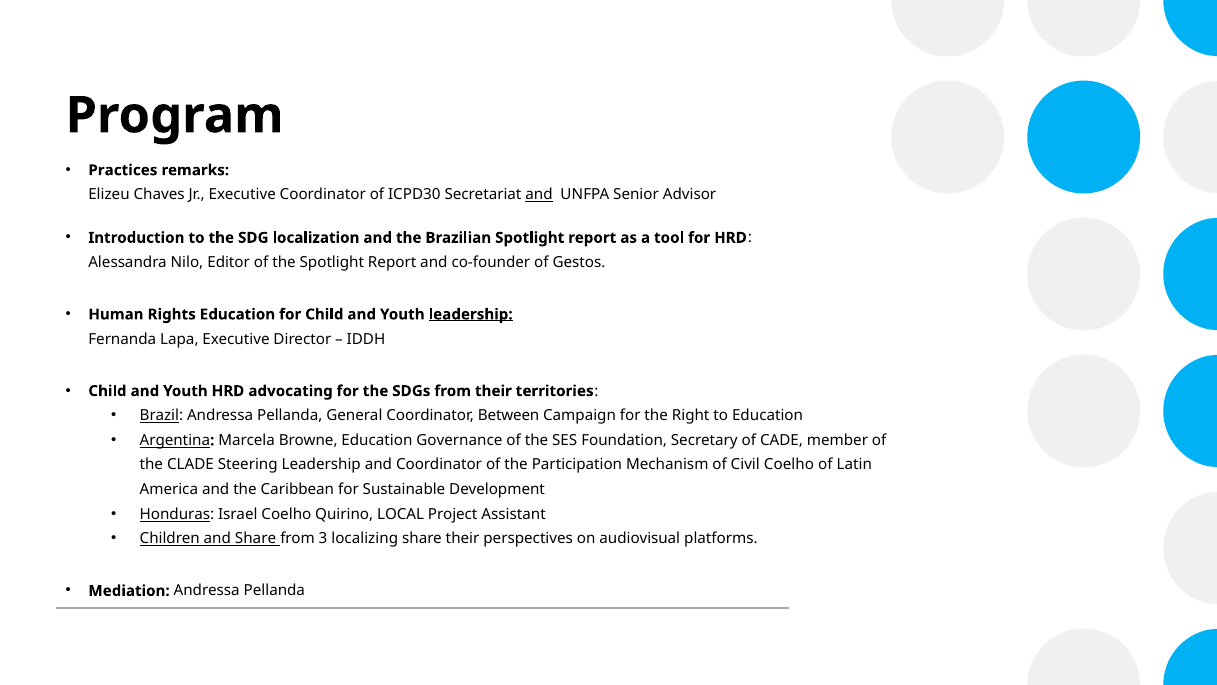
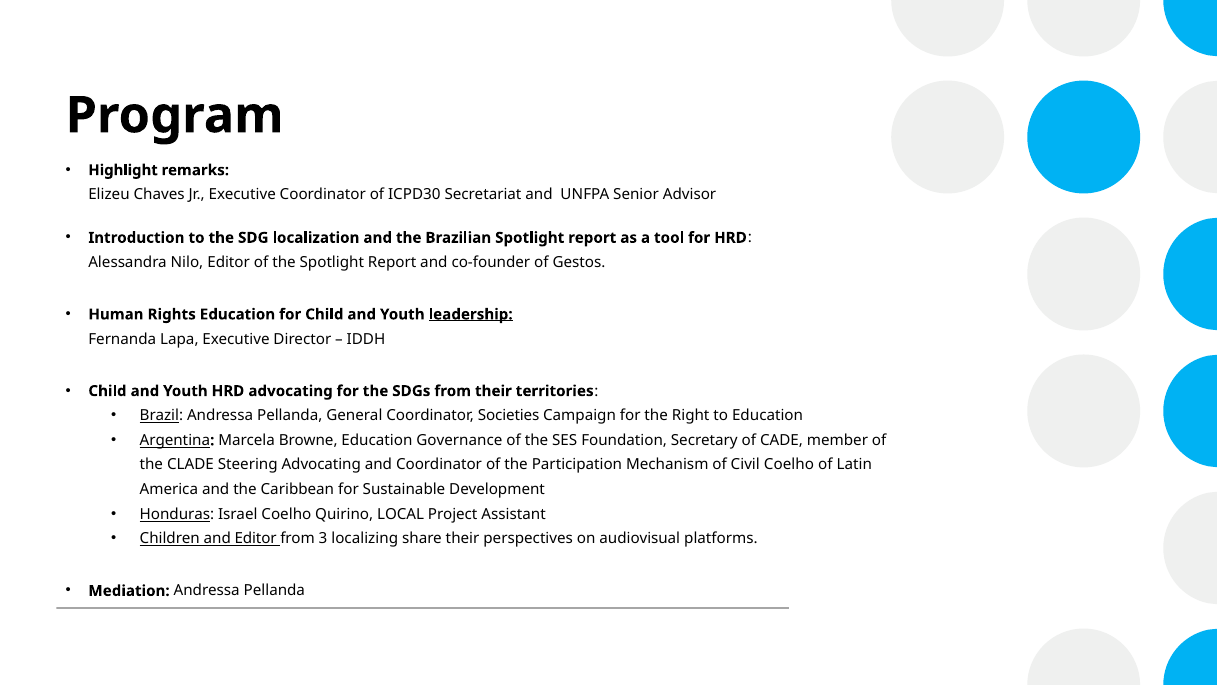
Practices: Practices -> Highlight
and at (539, 195) underline: present -> none
Between: Between -> Societies
Steering Leadership: Leadership -> Advocating
and Share: Share -> Editor
